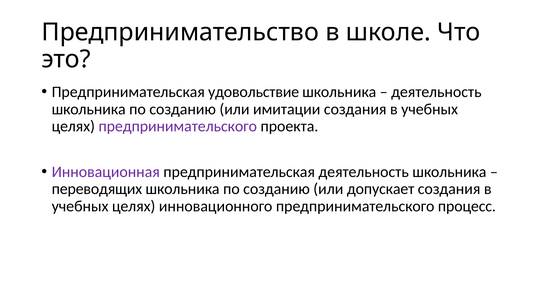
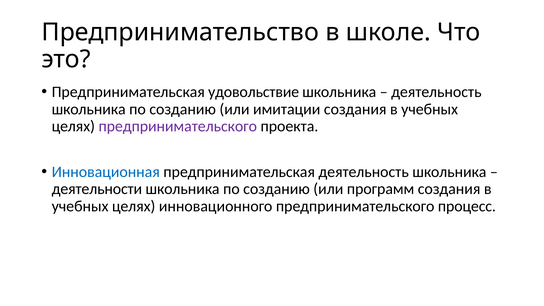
Инновационная colour: purple -> blue
переводящих: переводящих -> деятельности
допускает: допускает -> программ
